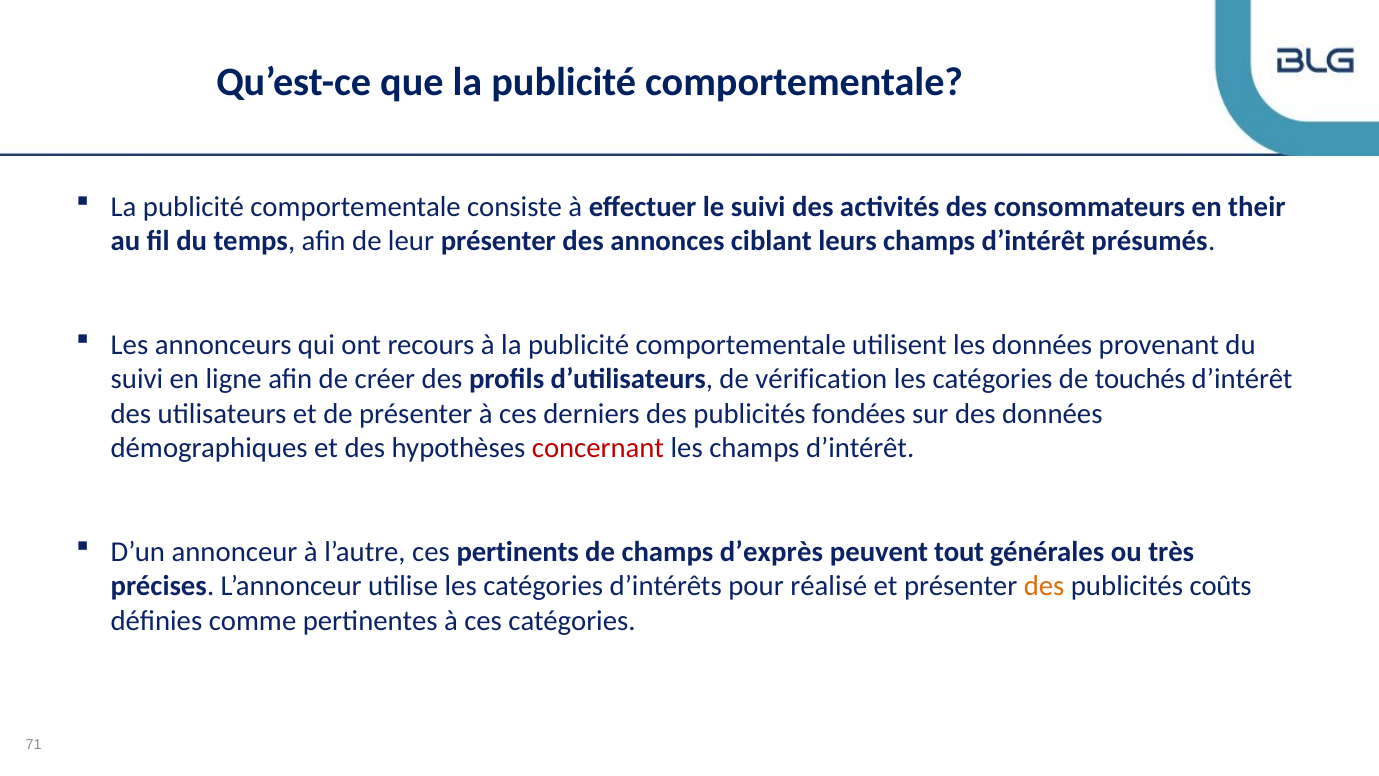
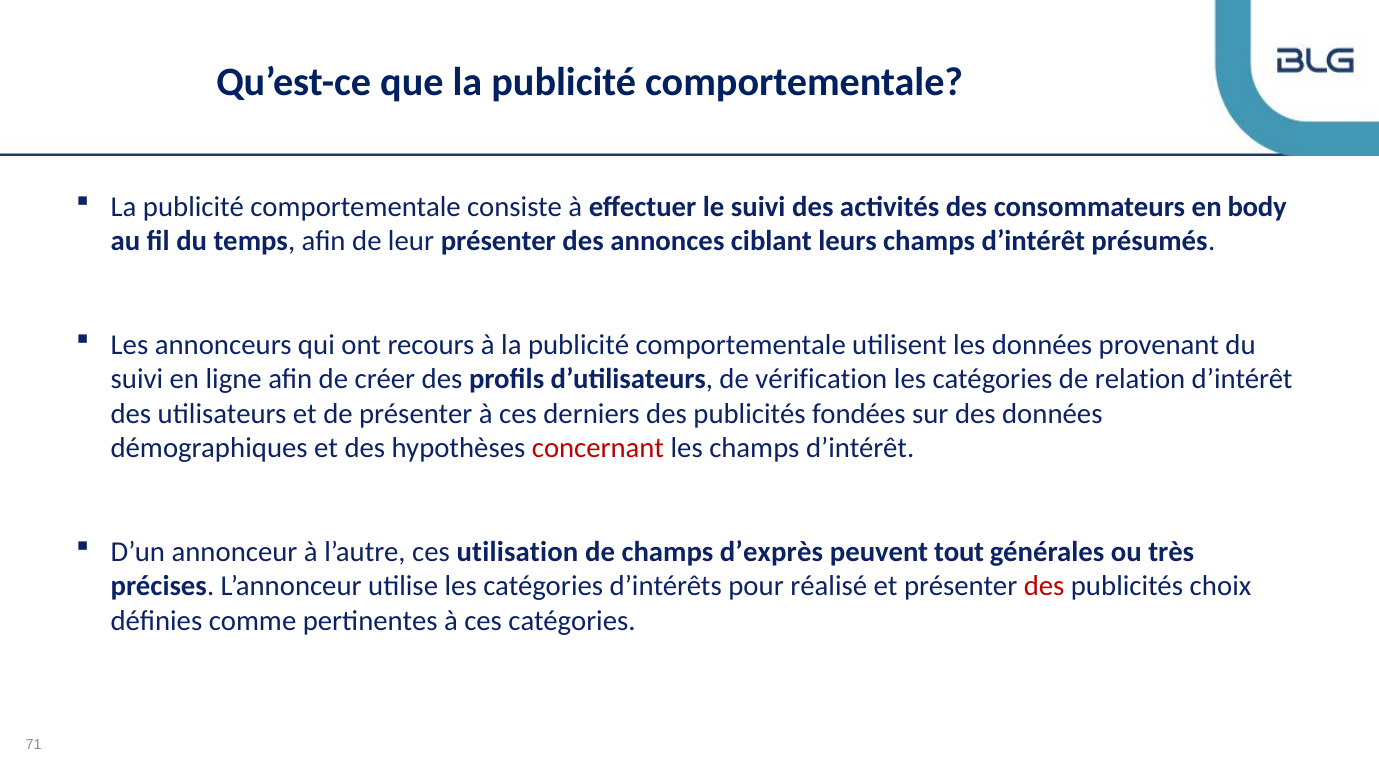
their: their -> body
touchés: touchés -> relation
pertinents: pertinents -> utilisation
des at (1044, 586) colour: orange -> red
coûts: coûts -> choix
